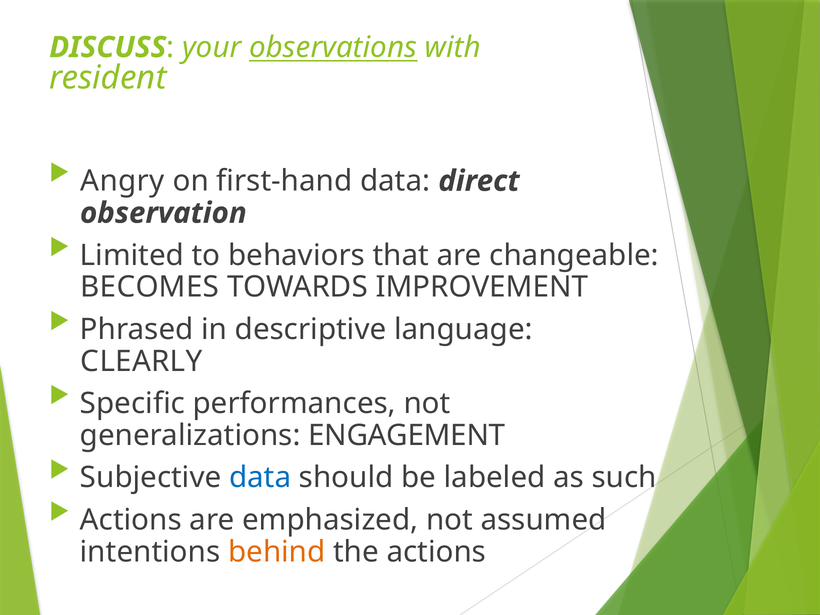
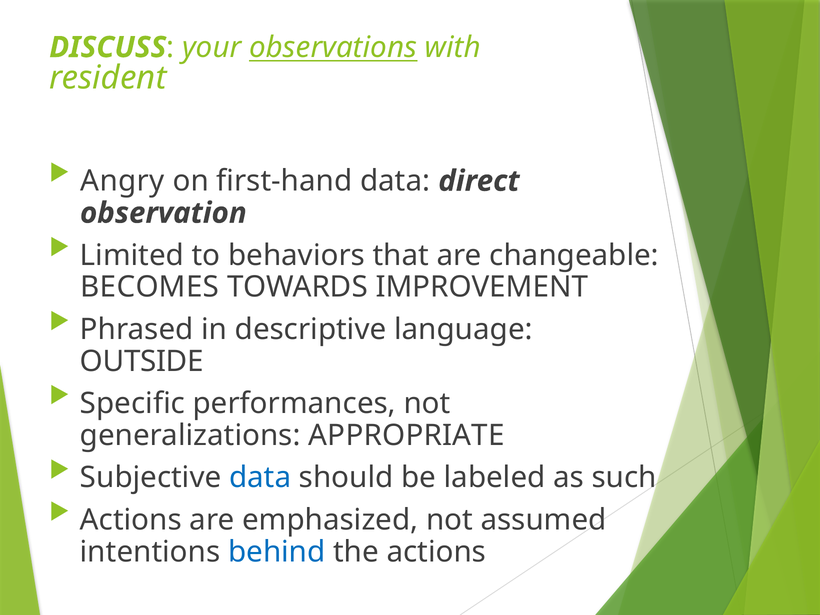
CLEARLY: CLEARLY -> OUTSIDE
ENGAGEMENT: ENGAGEMENT -> APPROPRIATE
behind colour: orange -> blue
